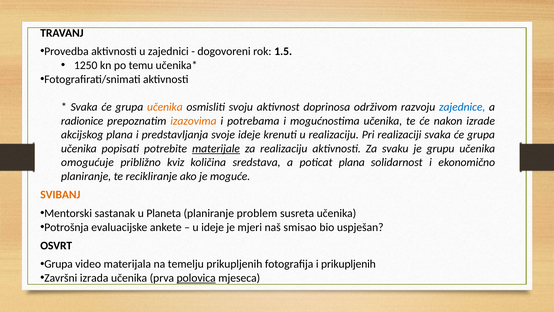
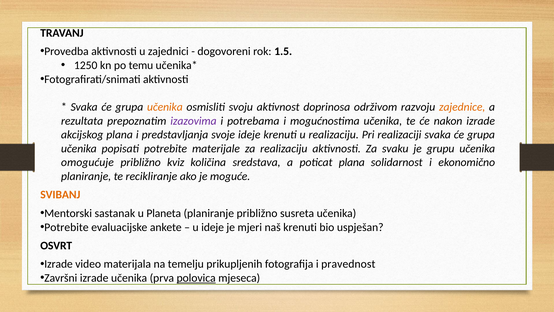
zajednice colour: blue -> orange
radionice: radionice -> rezultata
izazovima colour: orange -> purple
materijale underline: present -> none
planiranje problem: problem -> približno
Potrošnja at (67, 227): Potrošnja -> Potrebite
naš smisao: smisao -> krenuti
Grupa at (59, 264): Grupa -> Izrade
i prikupljenih: prikupljenih -> pravednost
Završni izrada: izrada -> izrade
